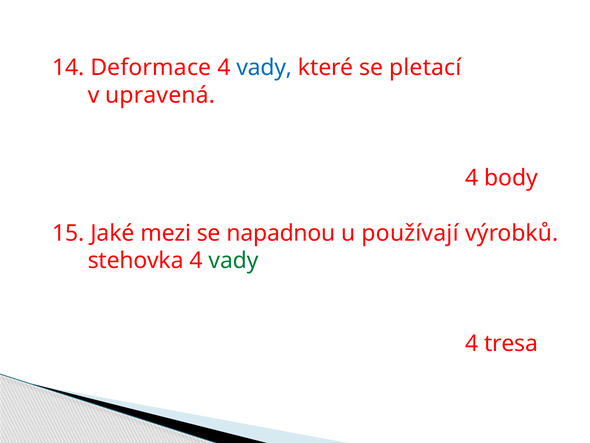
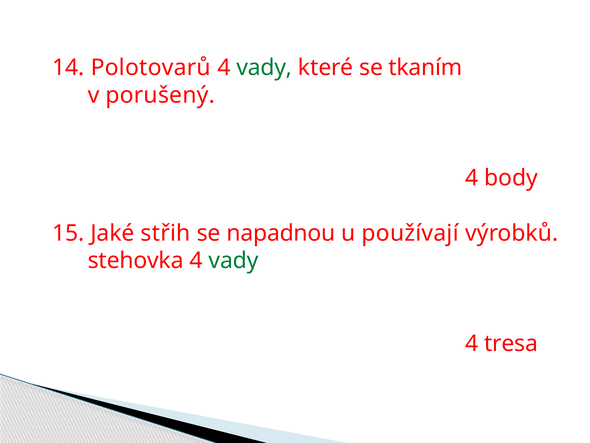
Deformace: Deformace -> Polotovarů
vady at (264, 68) colour: blue -> green
pletací: pletací -> tkaním
upravená: upravená -> porušený
mezi: mezi -> střih
